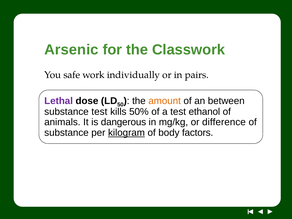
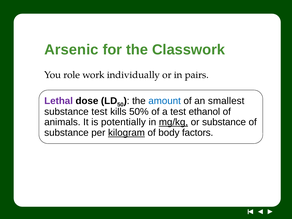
safe: safe -> role
amount colour: orange -> blue
between: between -> smallest
dangerous: dangerous -> potentially
mg/kg underline: none -> present
or difference: difference -> substance
